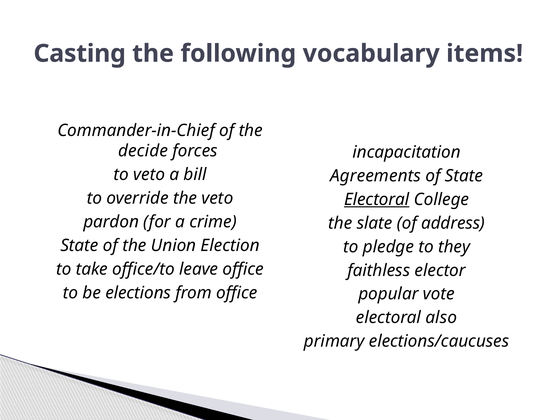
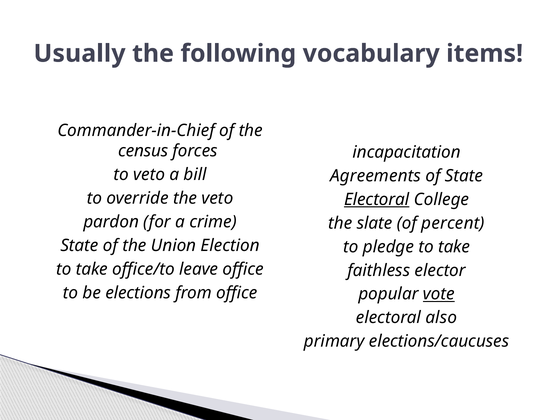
Casting: Casting -> Usually
decide: decide -> census
address: address -> percent
pledge to they: they -> take
vote underline: none -> present
